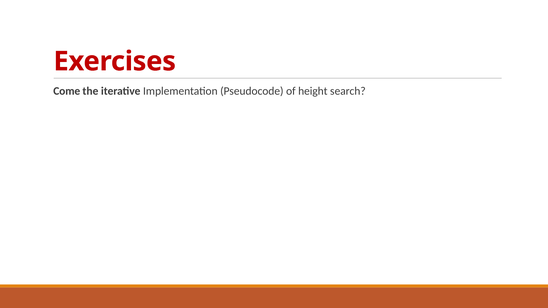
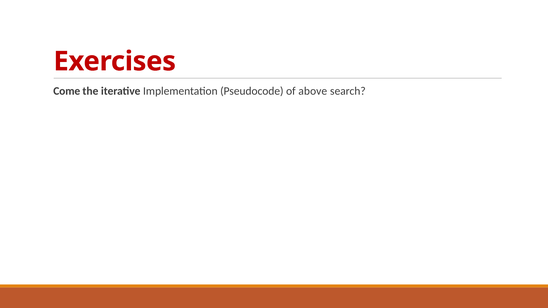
height: height -> above
